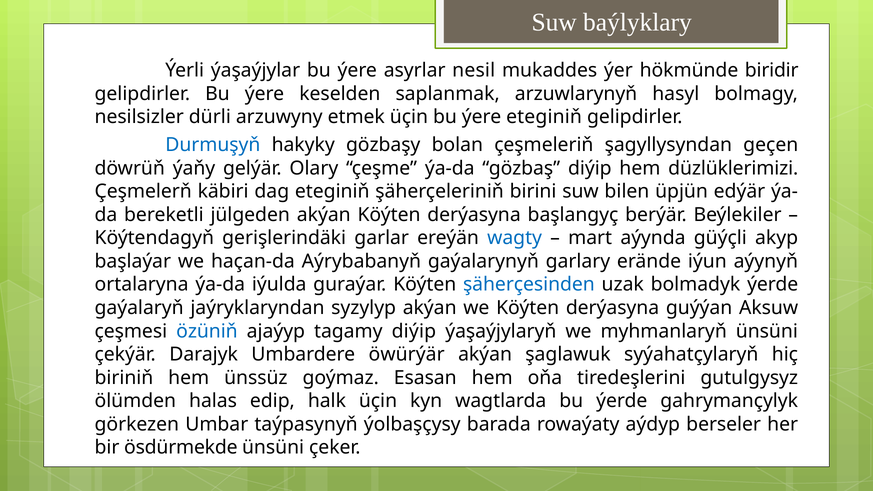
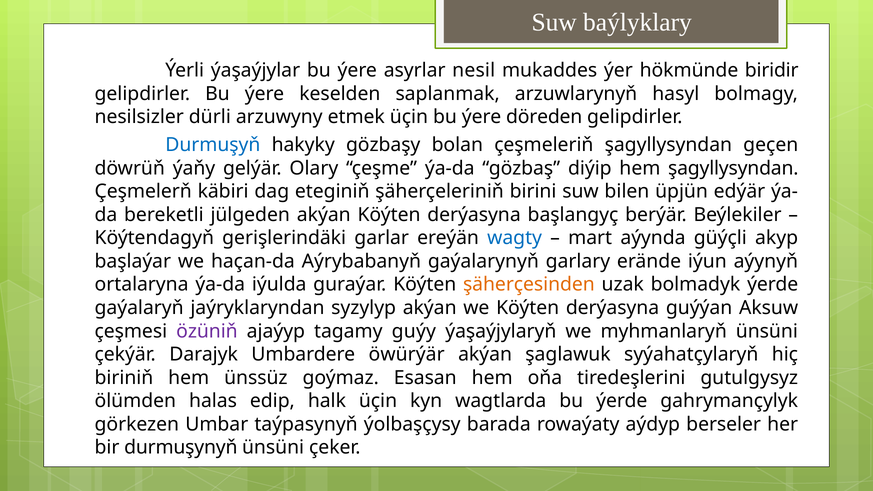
ýere eteginiň: eteginiň -> döreden
hem düzlüklerimizi: düzlüklerimizi -> şagyllysyndan
şäherçesinden colour: blue -> orange
özüniň colour: blue -> purple
tagamy diýip: diýip -> guýy
ösdürmekde: ösdürmekde -> durmuşynyň
